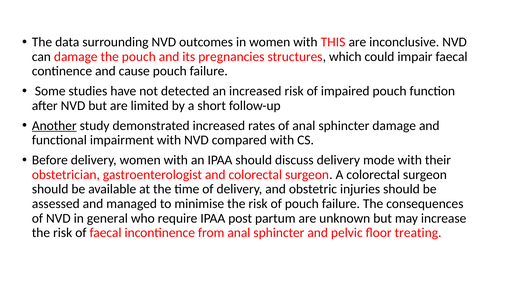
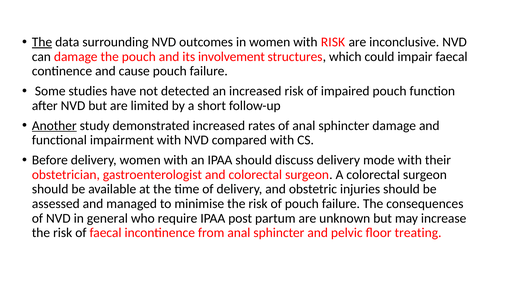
The at (42, 42) underline: none -> present
with THIS: THIS -> RISK
pregnancies: pregnancies -> involvement
